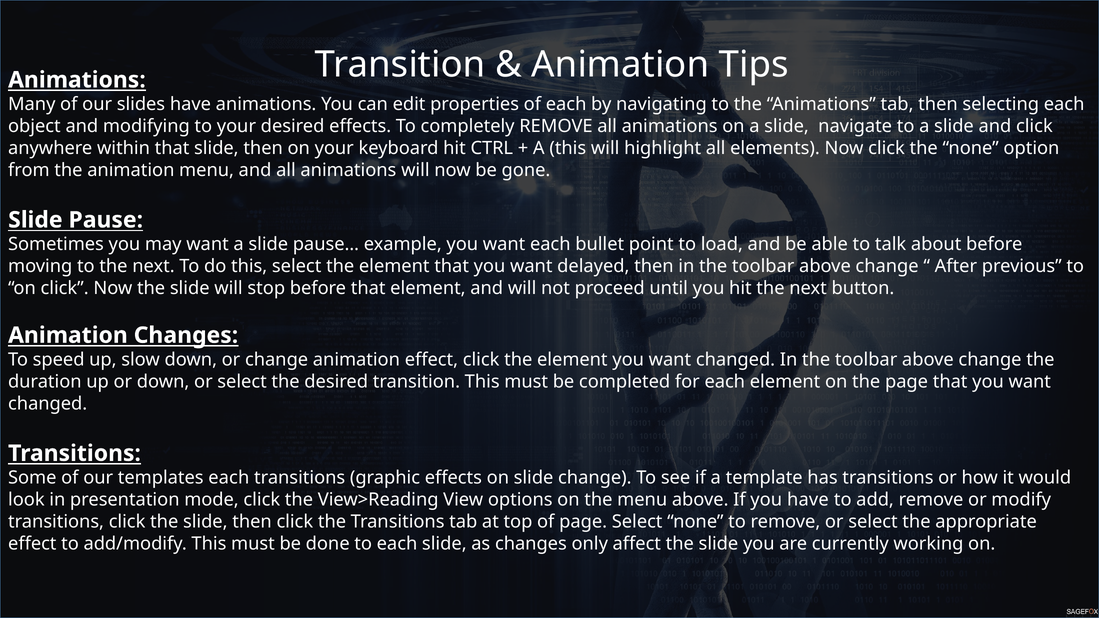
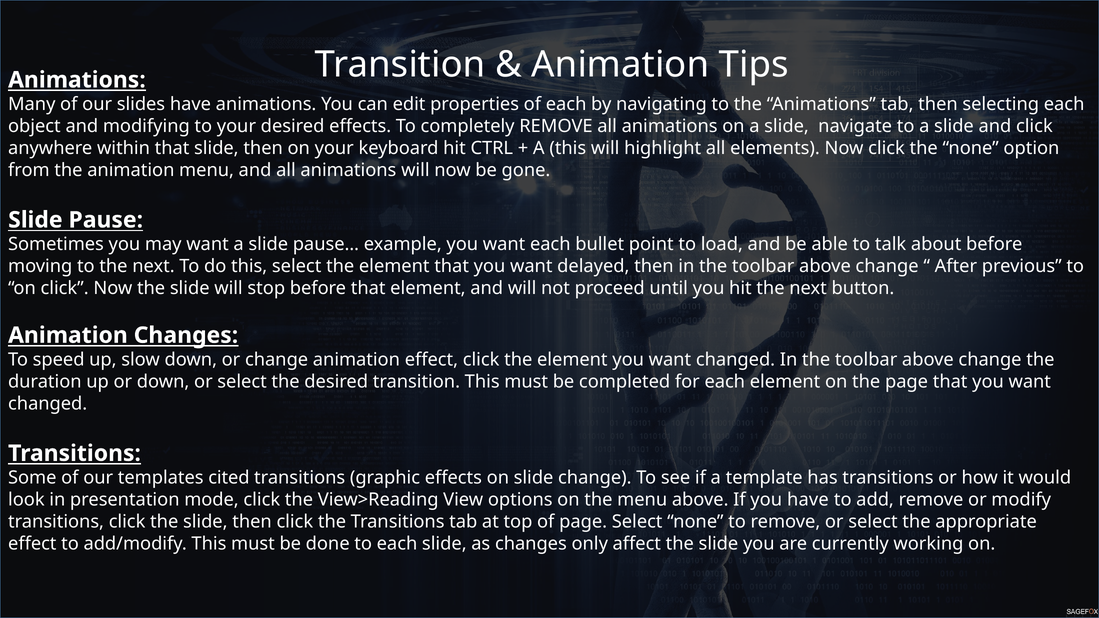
templates each: each -> cited
